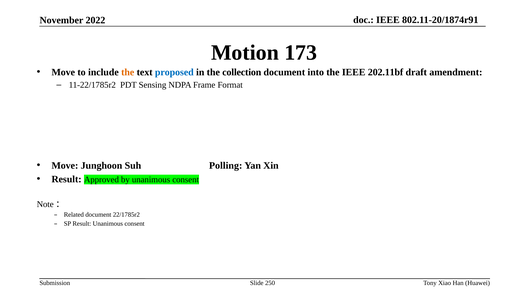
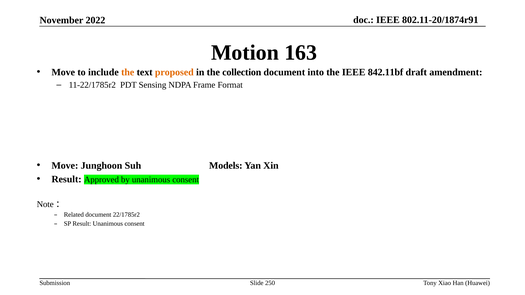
173: 173 -> 163
proposed colour: blue -> orange
202.11bf: 202.11bf -> 842.11bf
Polling: Polling -> Models
